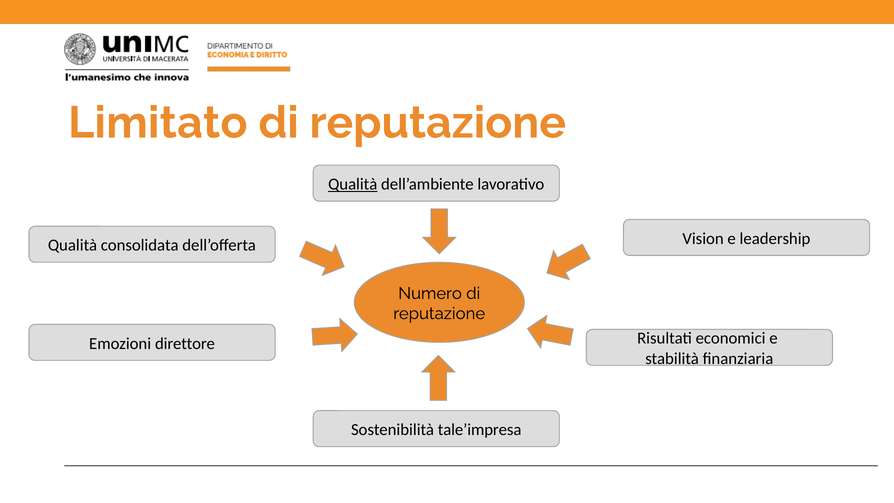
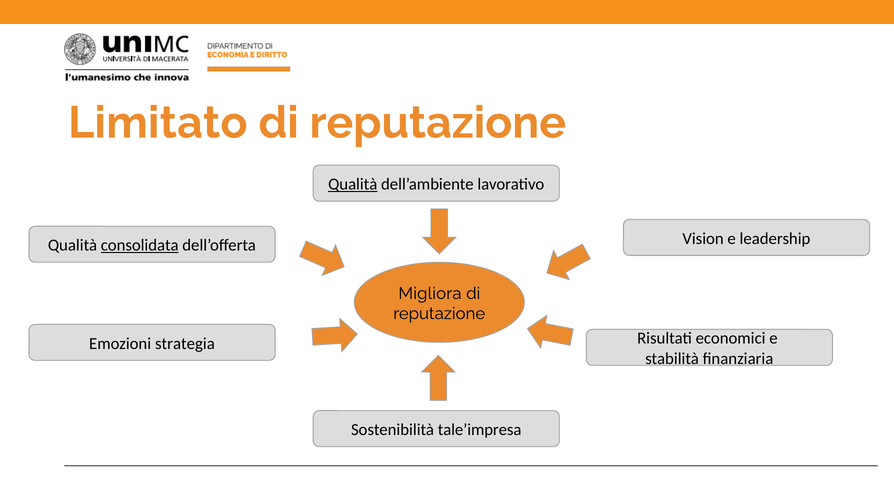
consolidata underline: none -> present
Numero: Numero -> Migliora
direttore: direttore -> strategia
